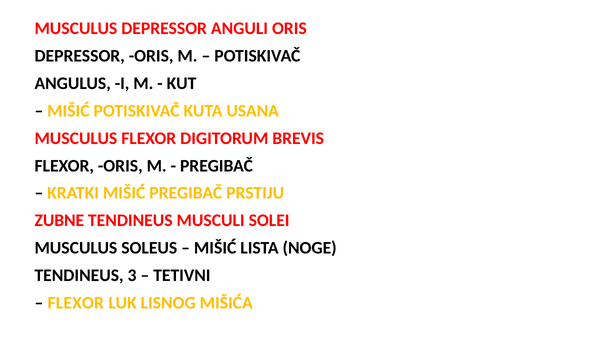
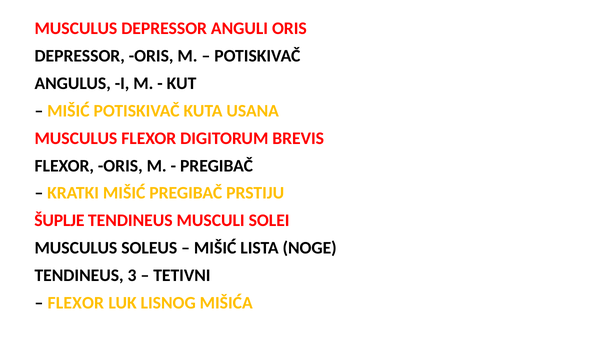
ZUBNE: ZUBNE -> ŠUPLJE
